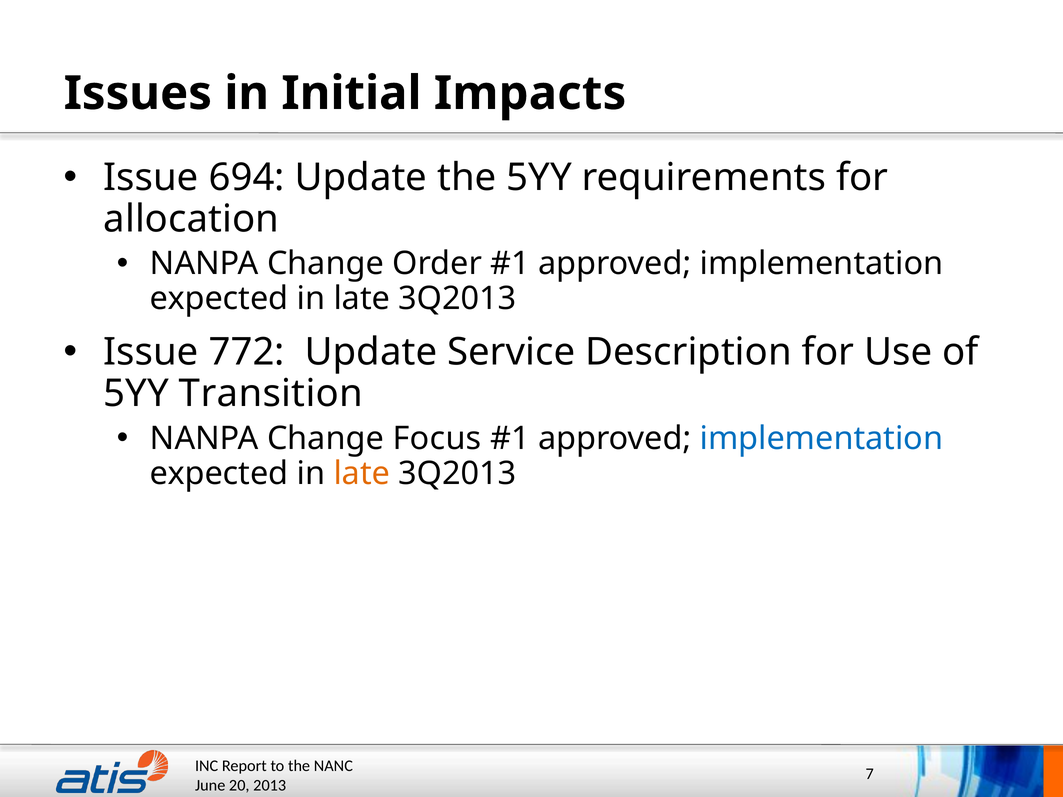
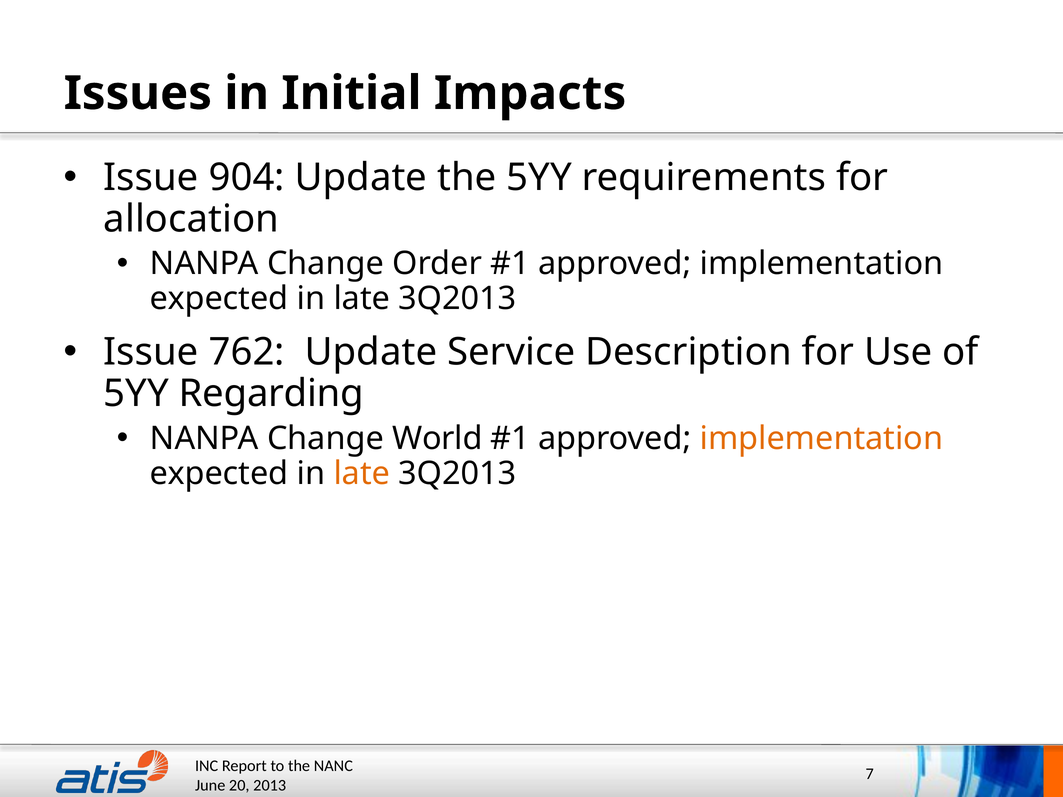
694: 694 -> 904
772: 772 -> 762
Transition: Transition -> Regarding
Focus: Focus -> World
implementation at (821, 438) colour: blue -> orange
